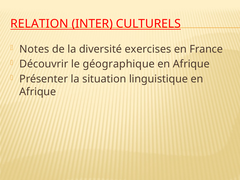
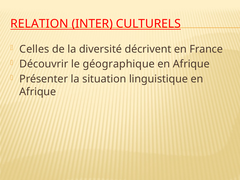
Notes: Notes -> Celles
exercises: exercises -> décrivent
